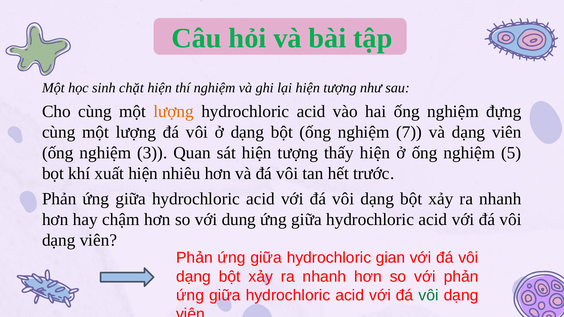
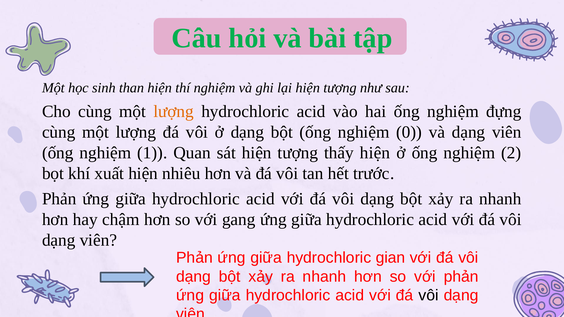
chặt: chặt -> than
7: 7 -> 0
3: 3 -> 1
5: 5 -> 2
dung: dung -> gang
vôi at (429, 296) colour: green -> black
